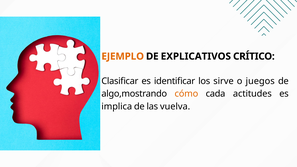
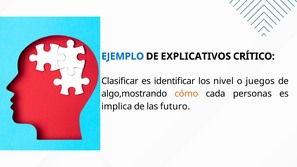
EJEMPLO colour: orange -> blue
sirve: sirve -> nivel
actitudes: actitudes -> personas
vuelva: vuelva -> futuro
